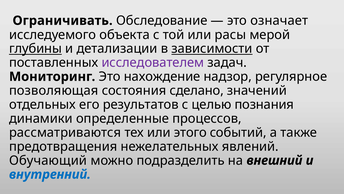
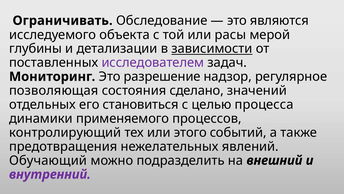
означает: означает -> являются
глубины underline: present -> none
нахождение: нахождение -> разрешение
результатов: результатов -> становиться
познания: познания -> процесса
определенные: определенные -> применяемого
рассматриваются: рассматриваются -> контролирующий
внутренний colour: blue -> purple
